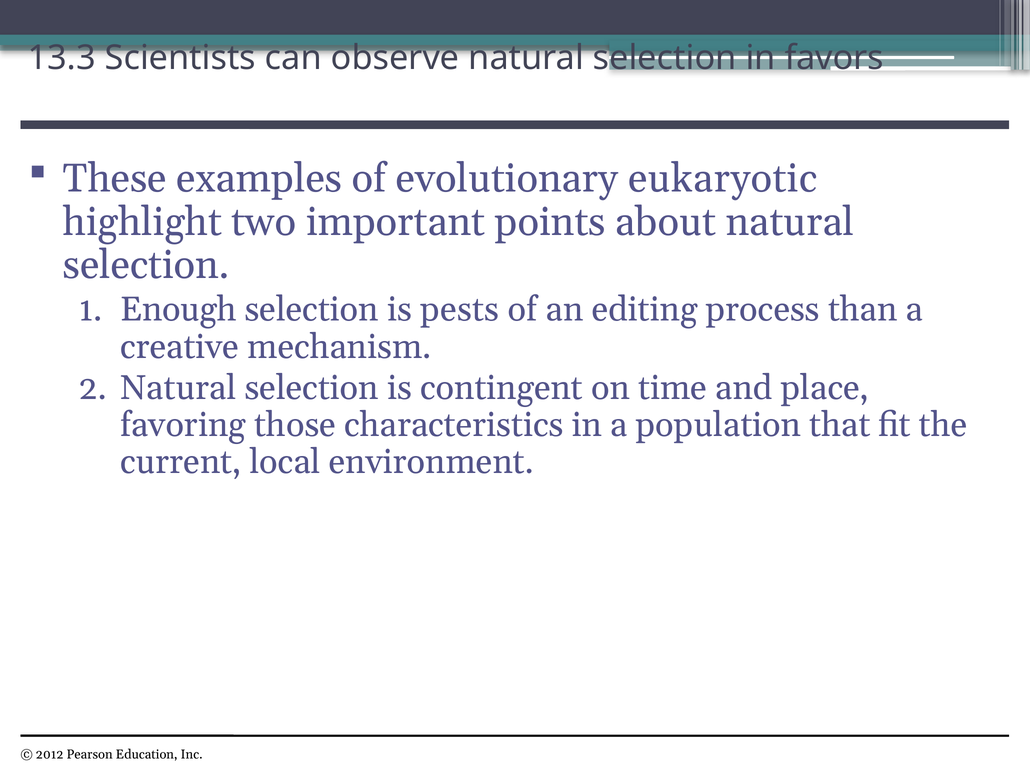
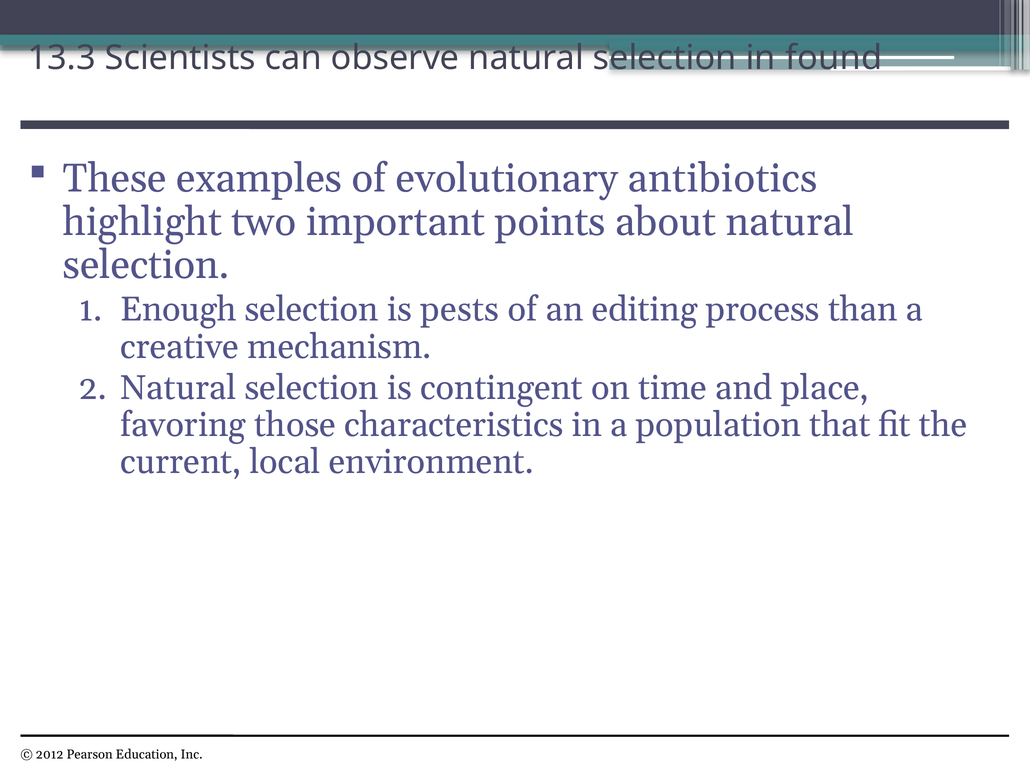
favors: favors -> found
eukaryotic: eukaryotic -> antibiotics
